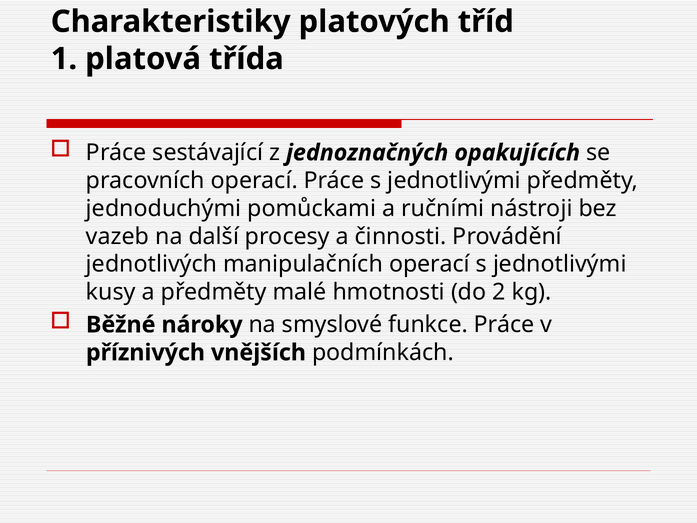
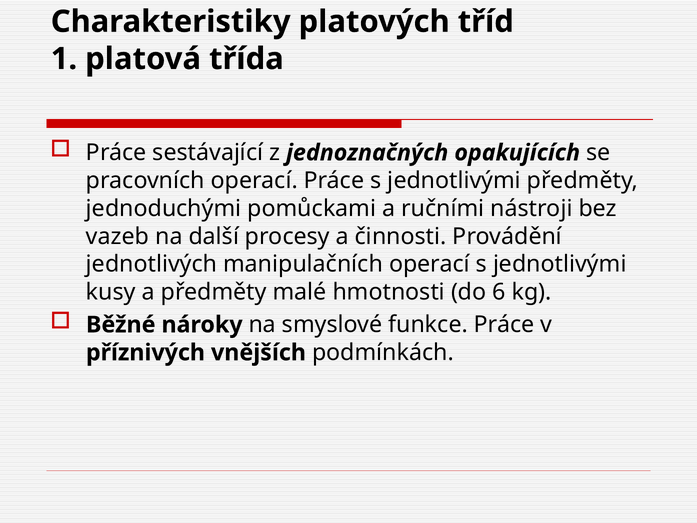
2: 2 -> 6
